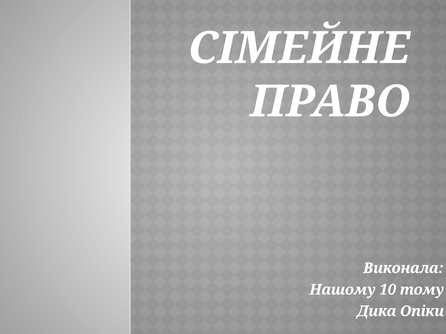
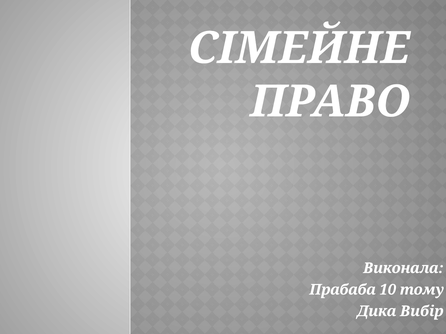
Нашому: Нашому -> Прабаба
Опіки: Опіки -> Вибір
